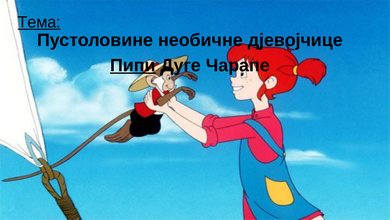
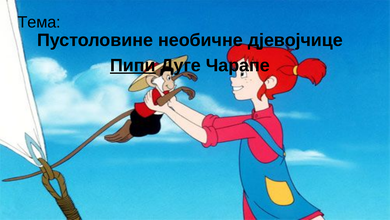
Тема underline: present -> none
